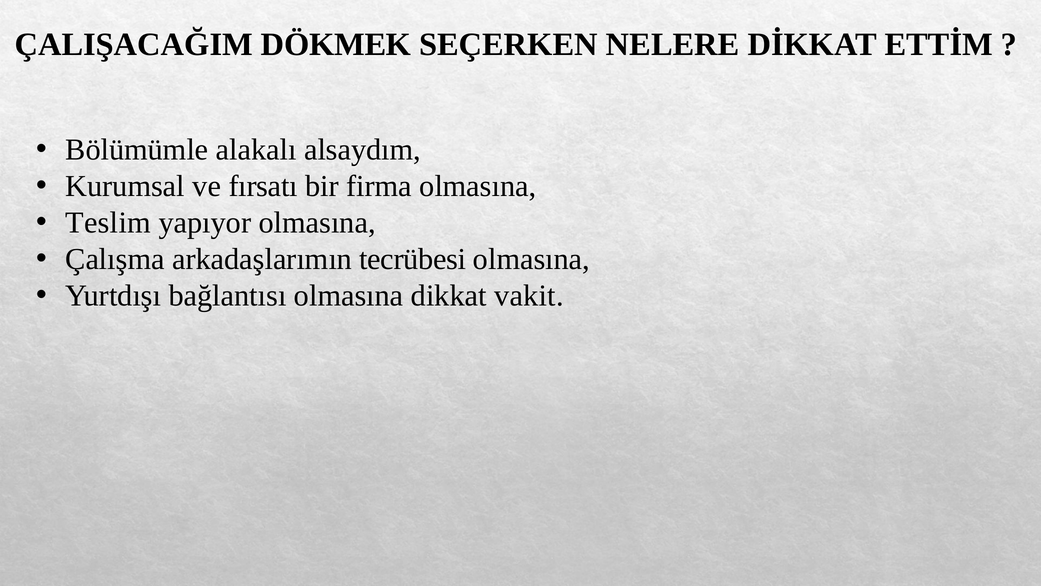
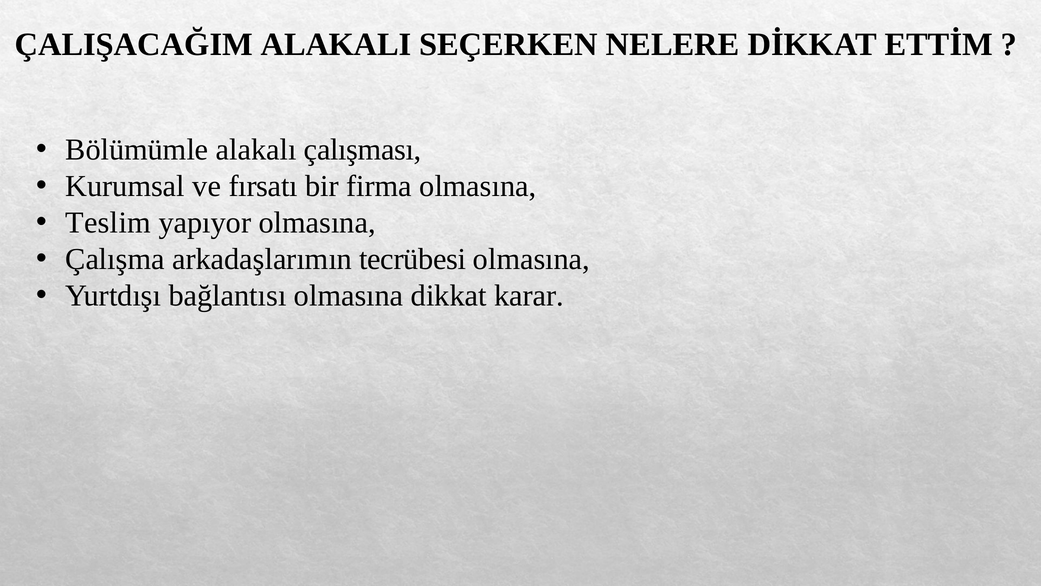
DÖKMEK: DÖKMEK -> ALAKALI
alsaydım: alsaydım -> çalışması
vakit: vakit -> karar
